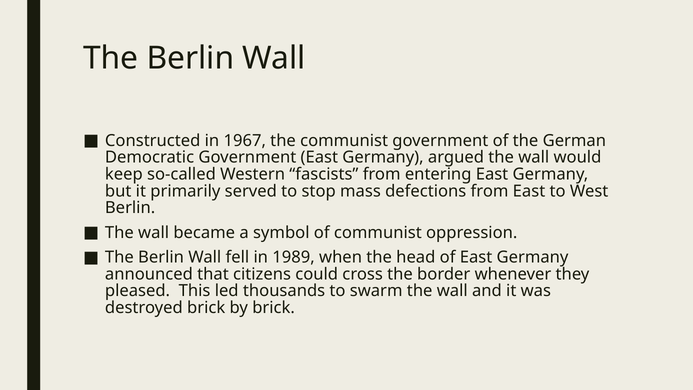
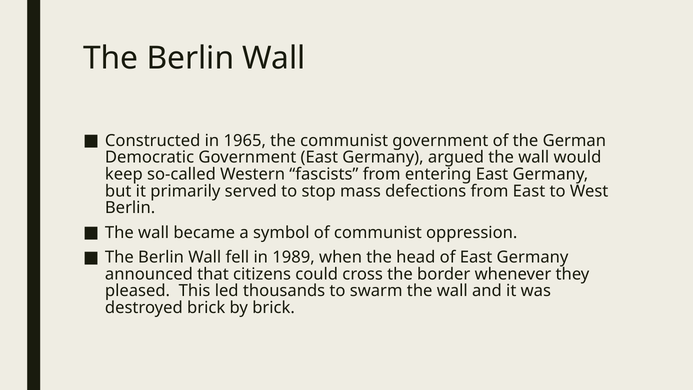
1967: 1967 -> 1965
